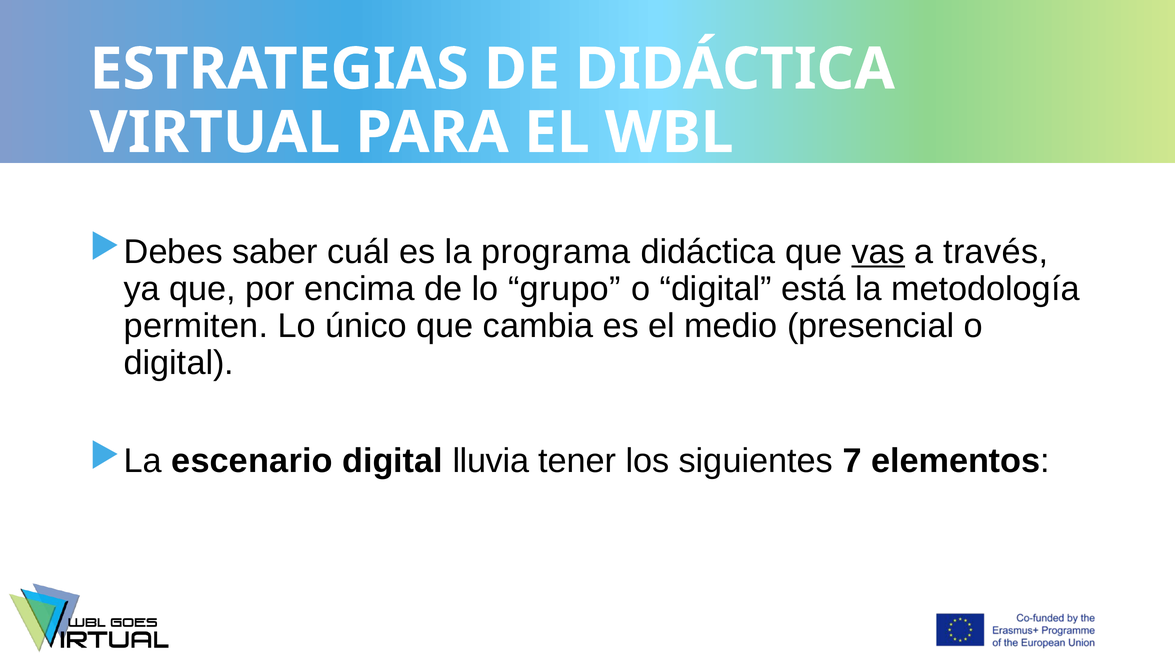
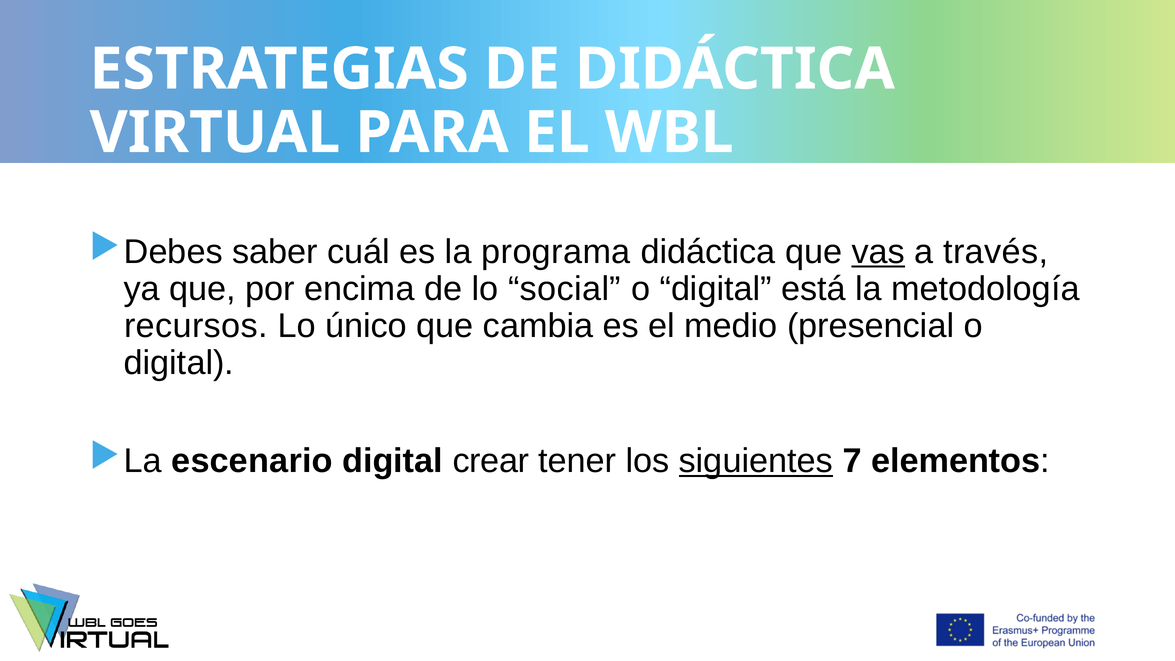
grupo: grupo -> social
permiten: permiten -> recursos
lluvia: lluvia -> crear
siguientes underline: none -> present
